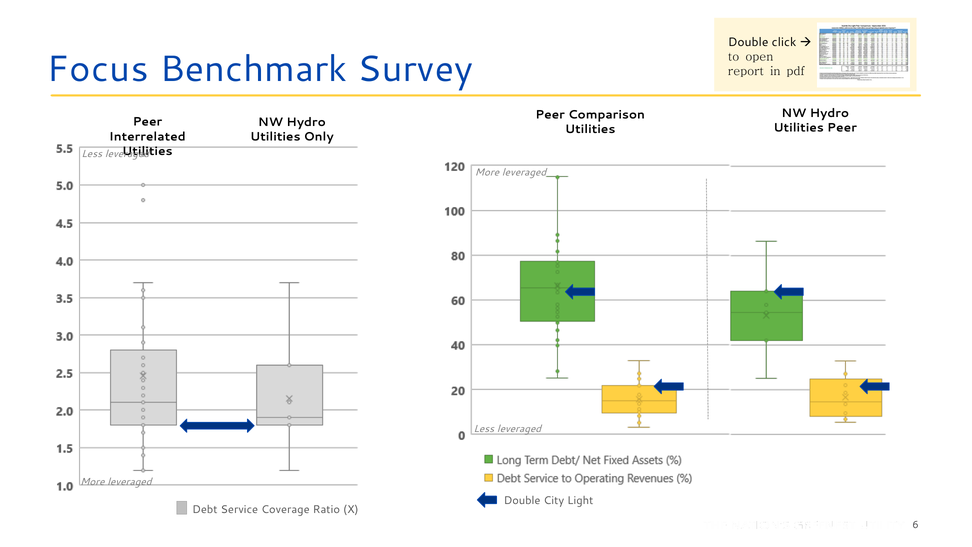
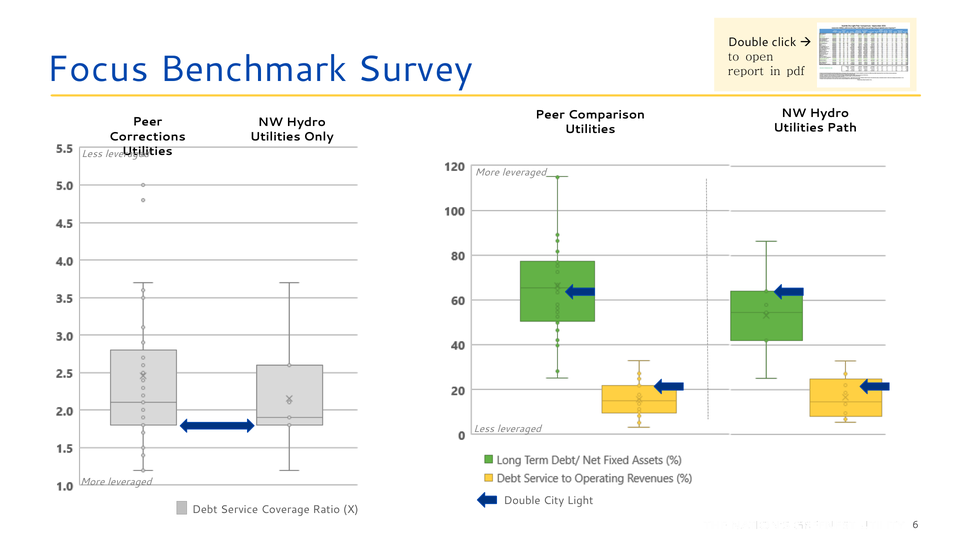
Utilities Peer: Peer -> Path
Interrelated: Interrelated -> Corrections
